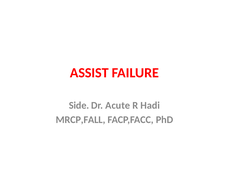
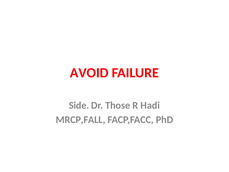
ASSIST: ASSIST -> AVOID
Acute: Acute -> Those
